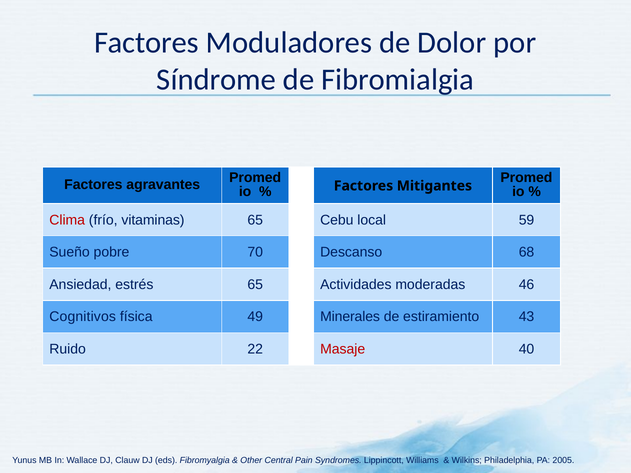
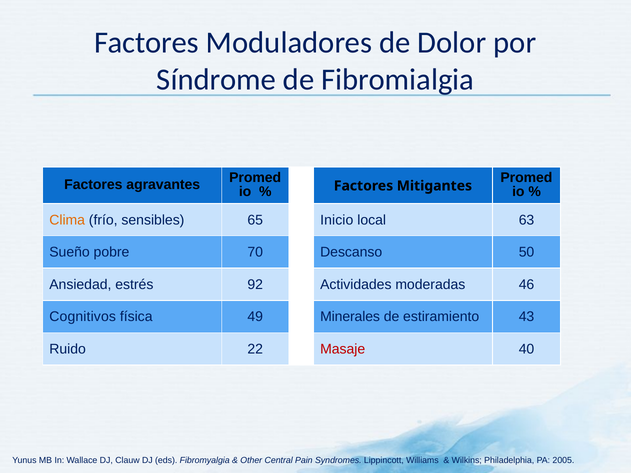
Clima colour: red -> orange
vitaminas: vitaminas -> sensibles
Cebu: Cebu -> Inicio
59: 59 -> 63
68: 68 -> 50
estrés 65: 65 -> 92
